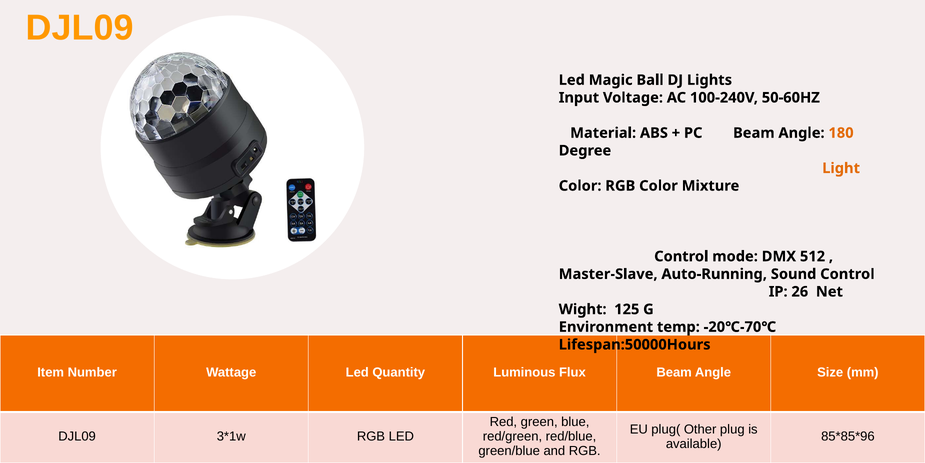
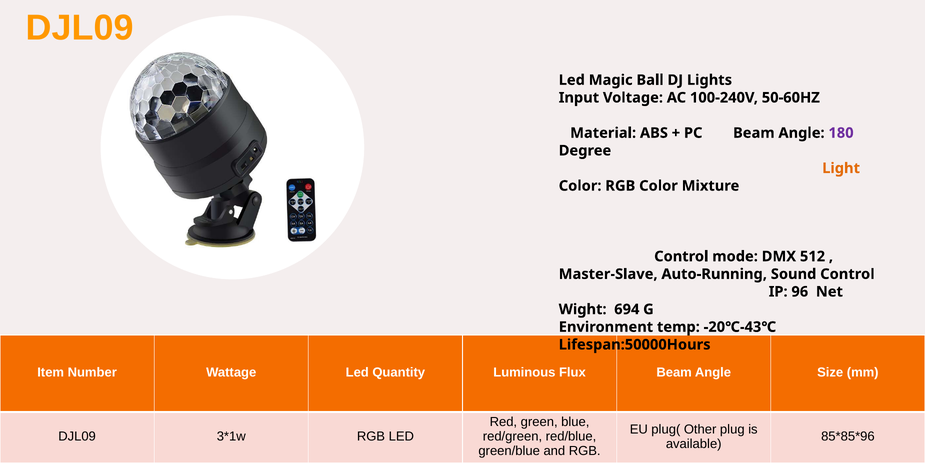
180 colour: orange -> purple
26: 26 -> 96
125: 125 -> 694
-20℃-70℃: -20℃-70℃ -> -20℃-43℃
